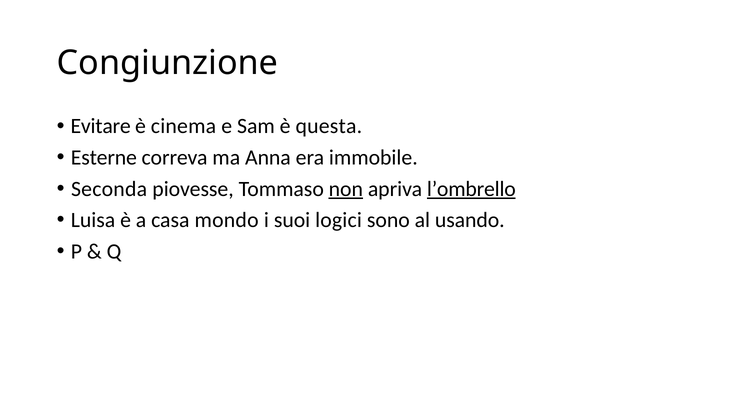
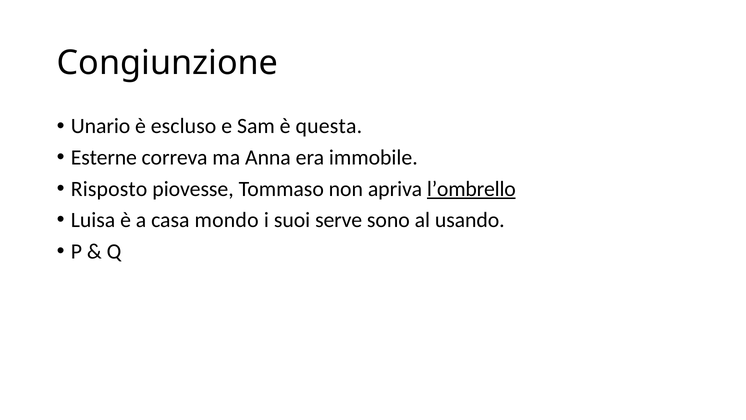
Evitare: Evitare -> Unario
cinema: cinema -> escluso
Seconda: Seconda -> Risposto
non underline: present -> none
logici: logici -> serve
